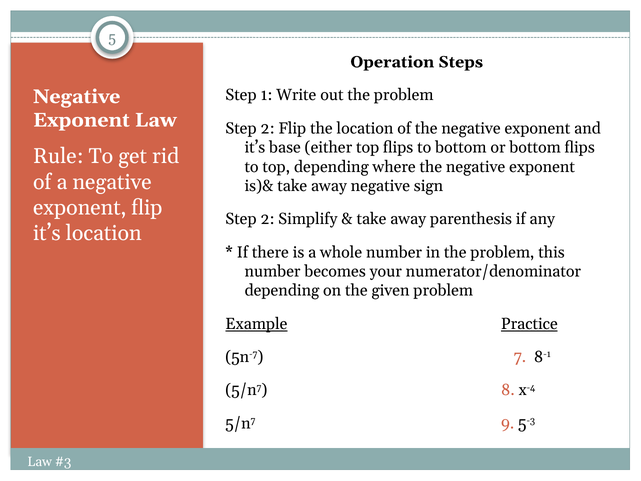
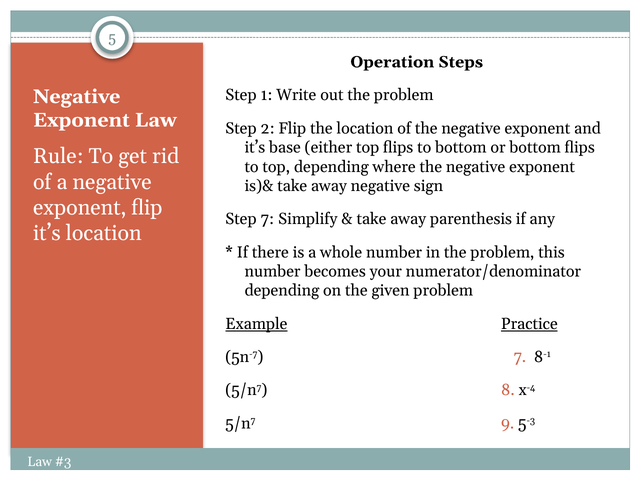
2 at (267, 219): 2 -> 7
